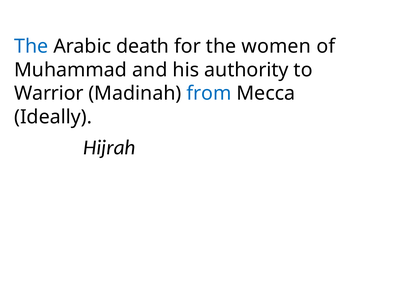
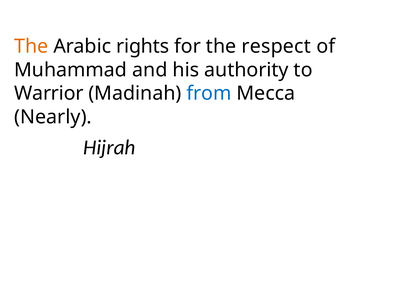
The at (31, 46) colour: blue -> orange
death: death -> rights
women: women -> respect
Ideally: Ideally -> Nearly
